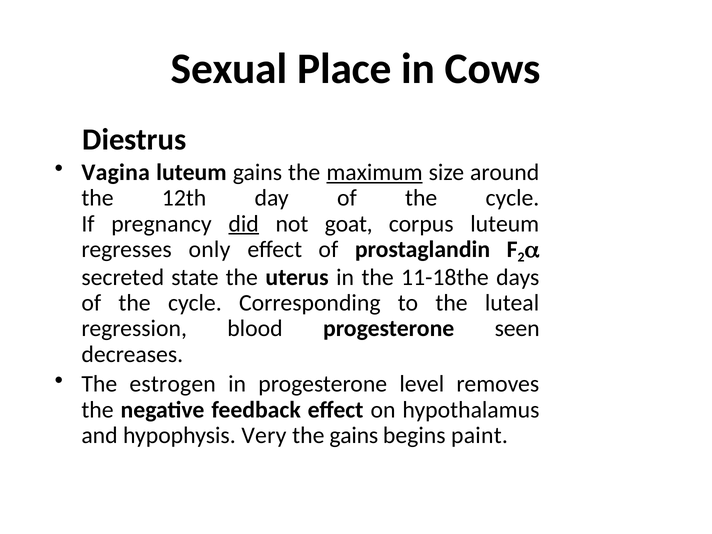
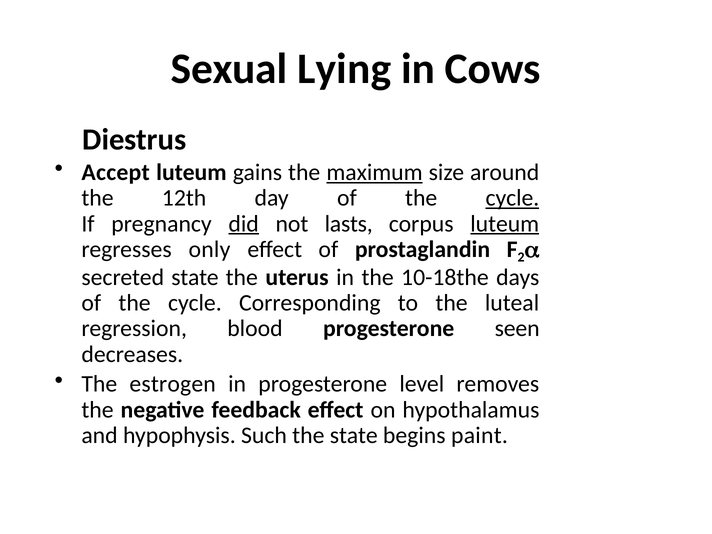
Place: Place -> Lying
Vagina: Vagina -> Accept
cycle at (512, 198) underline: none -> present
goat: goat -> lasts
luteum at (505, 224) underline: none -> present
11-18the: 11-18the -> 10-18the
Very: Very -> Such
the gains: gains -> state
